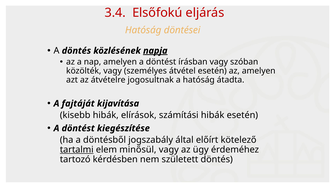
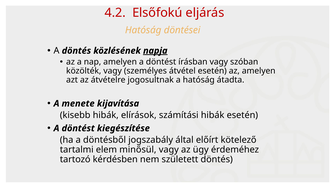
3.4: 3.4 -> 4.2
fajtáját: fajtáját -> menete
tartalmi underline: present -> none
